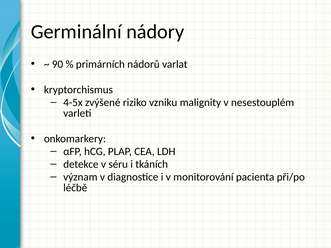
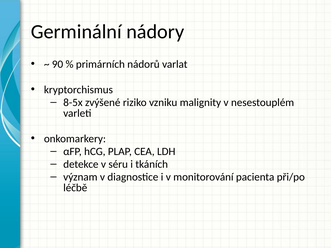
4-5x: 4-5x -> 8-5x
